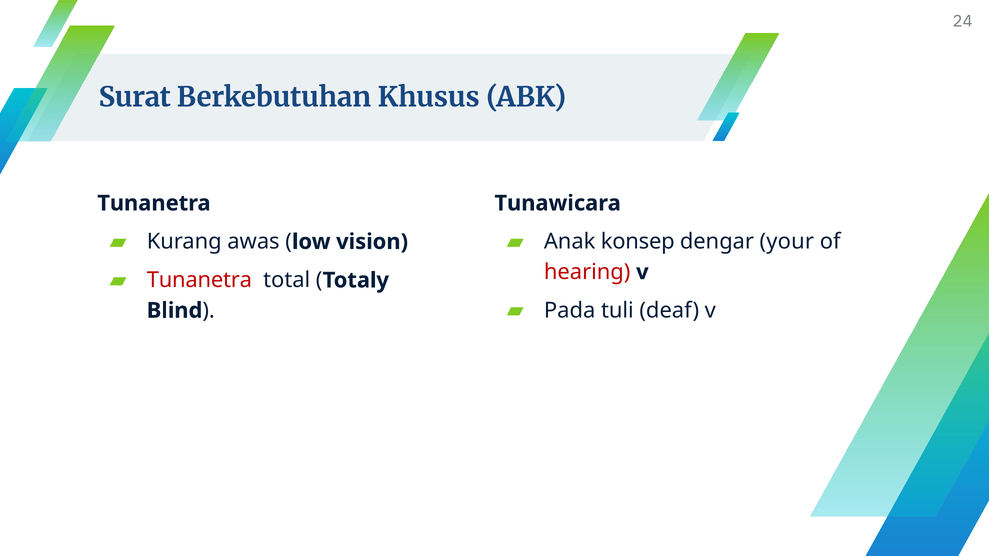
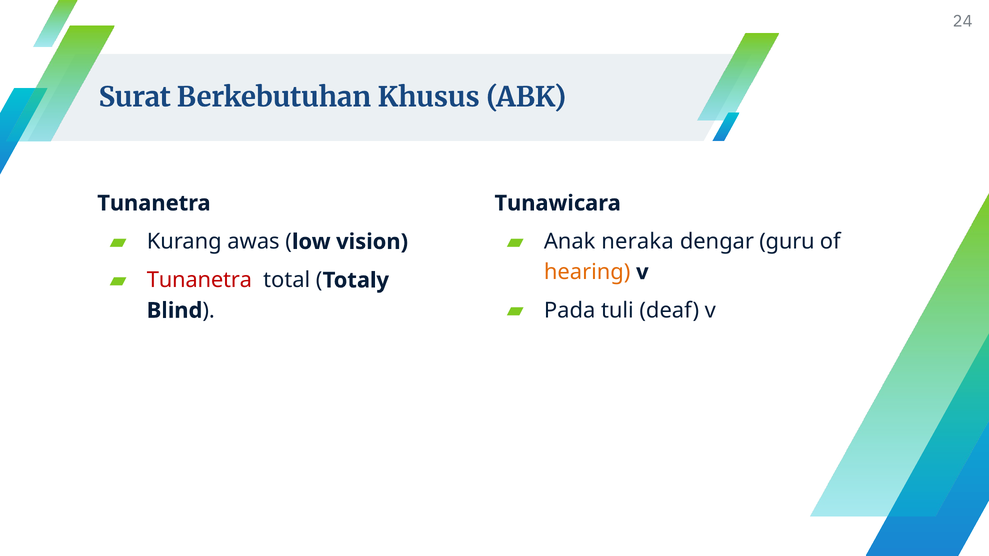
konsep: konsep -> neraka
your: your -> guru
hearing colour: red -> orange
